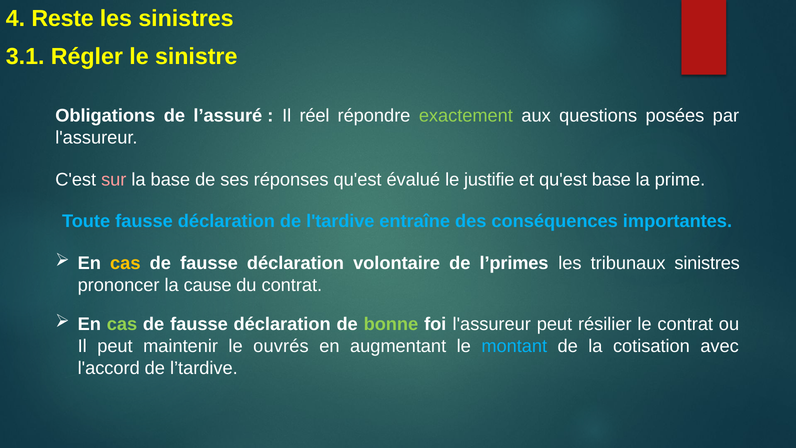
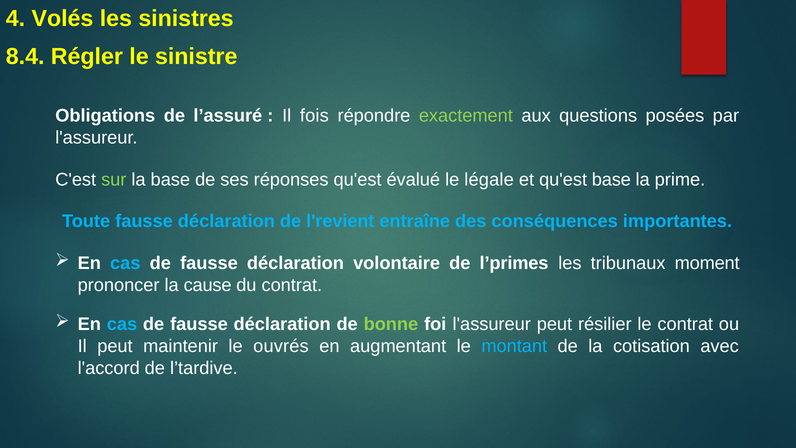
Reste: Reste -> Volés
3.1: 3.1 -> 8.4
réel: réel -> fois
sur colour: pink -> light green
justifie: justifie -> légale
l'tardive: l'tardive -> l'revient
cas at (125, 263) colour: yellow -> light blue
tribunaux sinistres: sinistres -> moment
cas at (122, 324) colour: light green -> light blue
